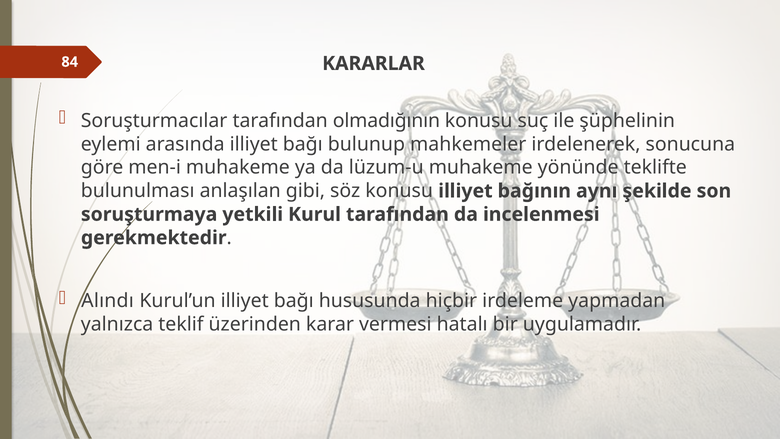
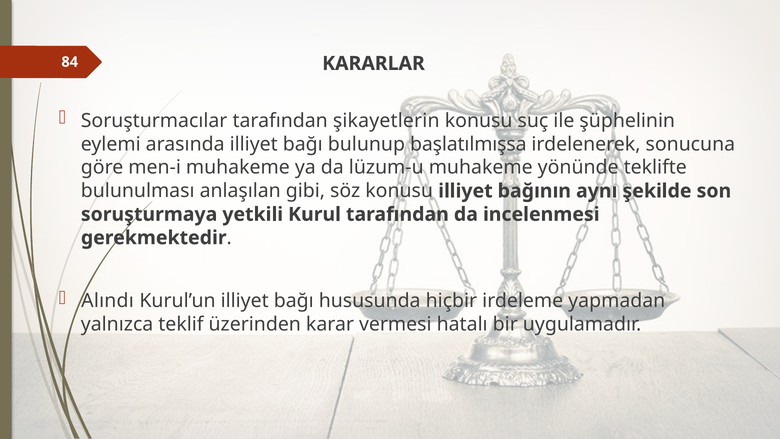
olmadığının: olmadığının -> şikayetlerin
mahkemeler: mahkemeler -> başlatılmışsa
